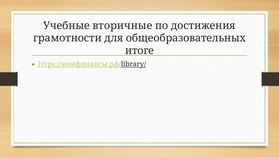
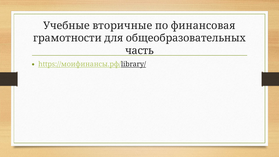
достижения: достижения -> финансовая
итоге: итоге -> часть
